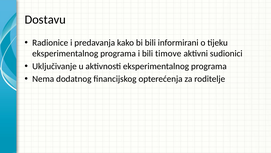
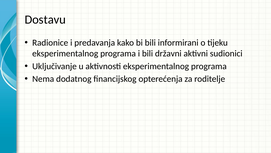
timove: timove -> državni
